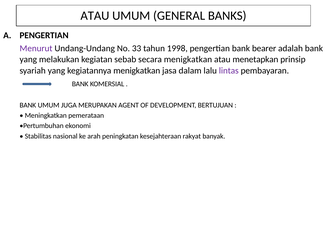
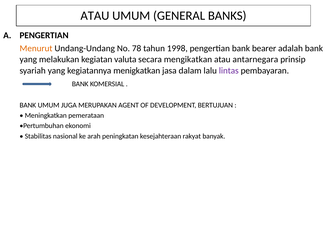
Menurut colour: purple -> orange
33: 33 -> 78
sebab: sebab -> valuta
secara menigkatkan: menigkatkan -> mengikatkan
menetapkan: menetapkan -> antarnegara
